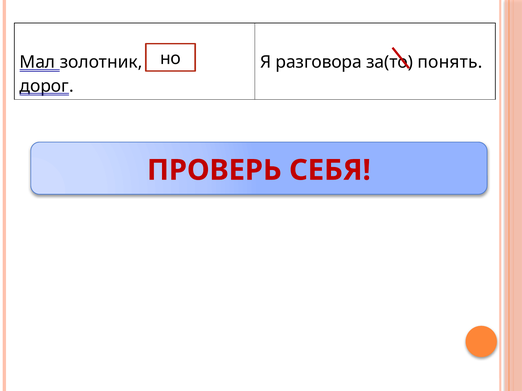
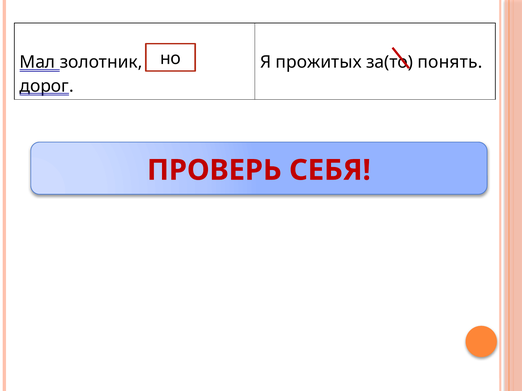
разговора: разговора -> прожитых
